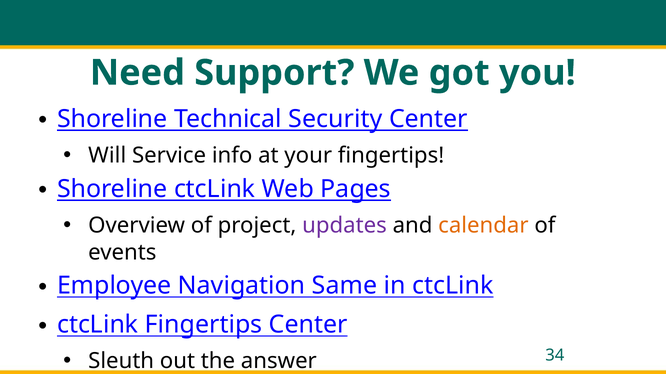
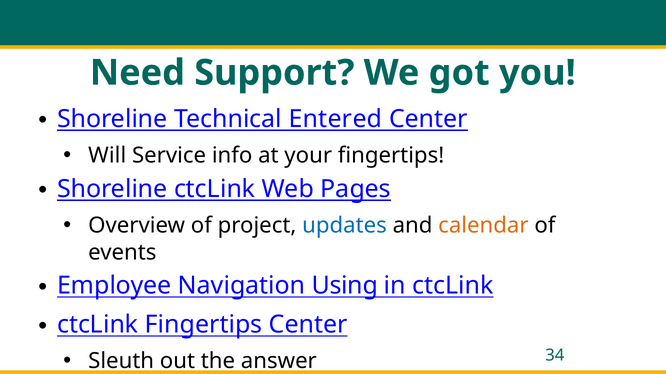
Security: Security -> Entered
updates colour: purple -> blue
Same: Same -> Using
